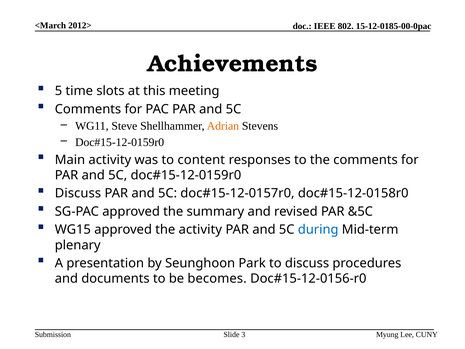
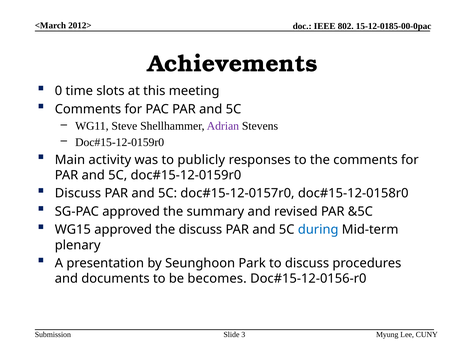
5: 5 -> 0
Adrian colour: orange -> purple
content: content -> publicly
the activity: activity -> discuss
